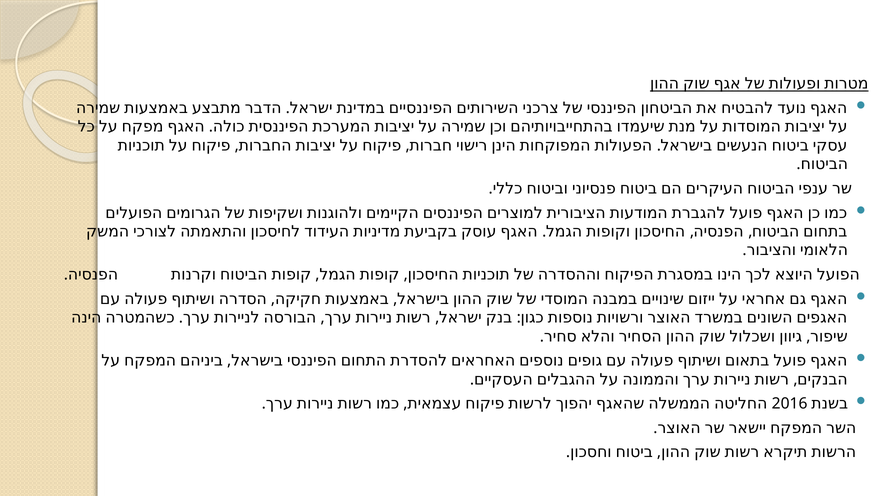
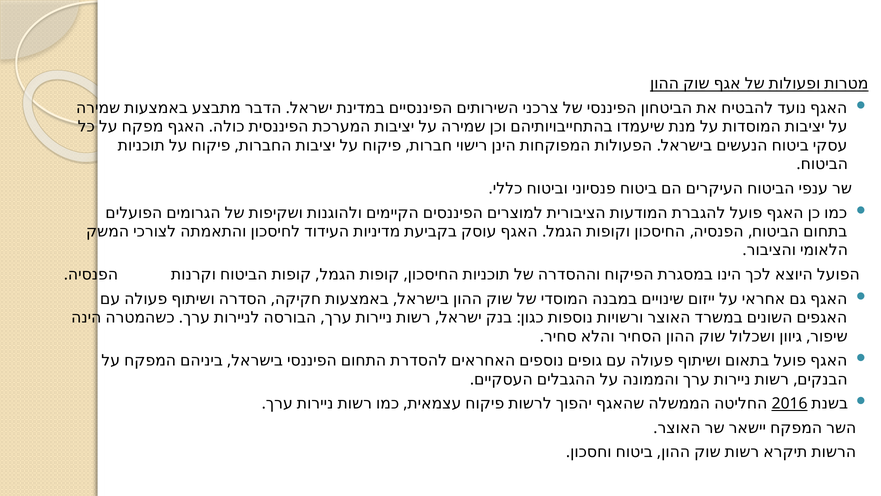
2016 underline: none -> present
